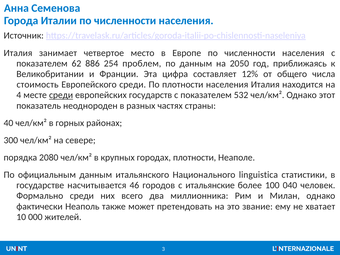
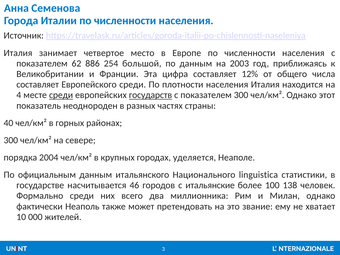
проблем: проблем -> большой
2050: 2050 -> 2003
стоимость at (38, 85): стоимость -> составляет
государств underline: none -> present
показателем 532: 532 -> 300
2080: 2080 -> 2004
городах плотности: плотности -> уделяется
040: 040 -> 138
